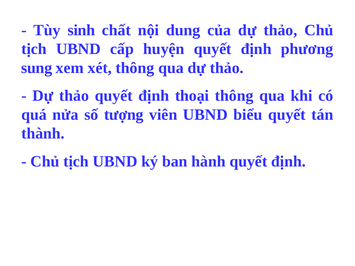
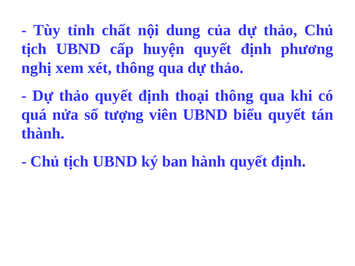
sinh: sinh -> tỉnh
sung: sung -> nghị
